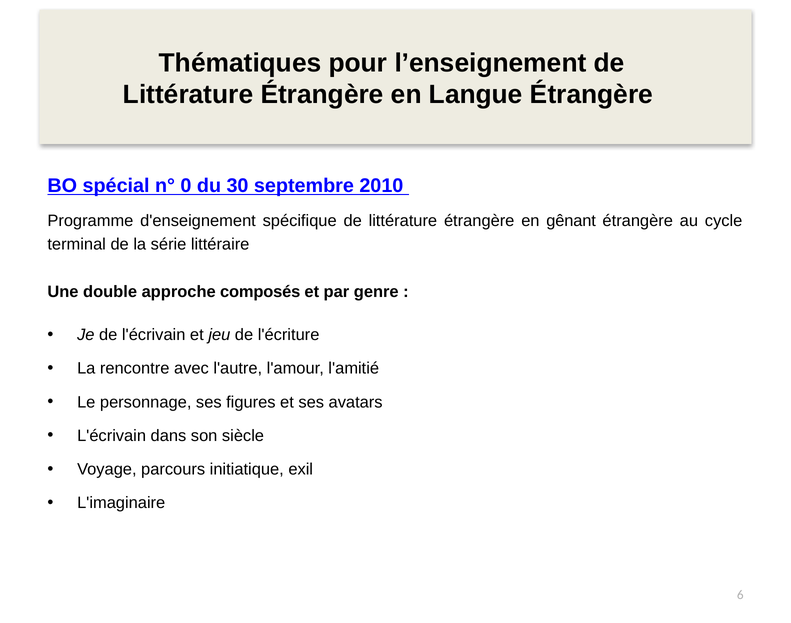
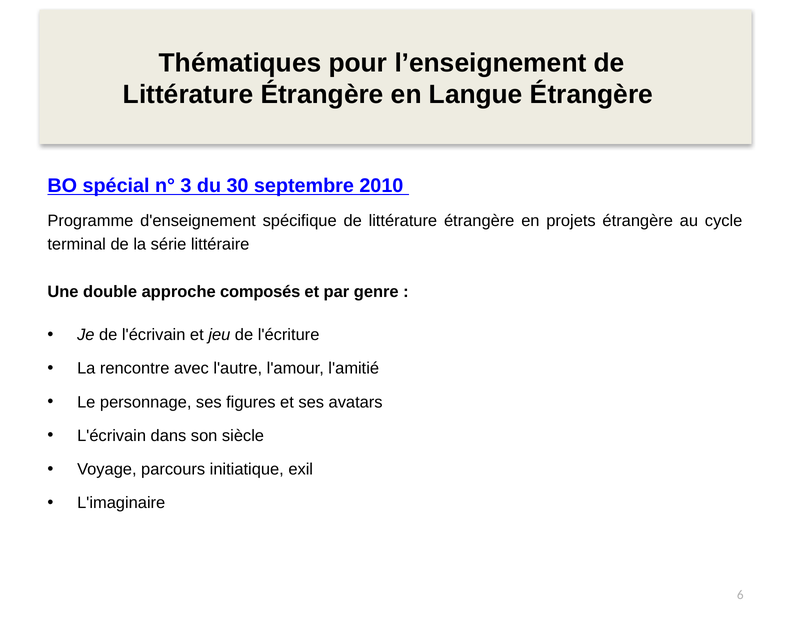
0: 0 -> 3
gênant: gênant -> projets
